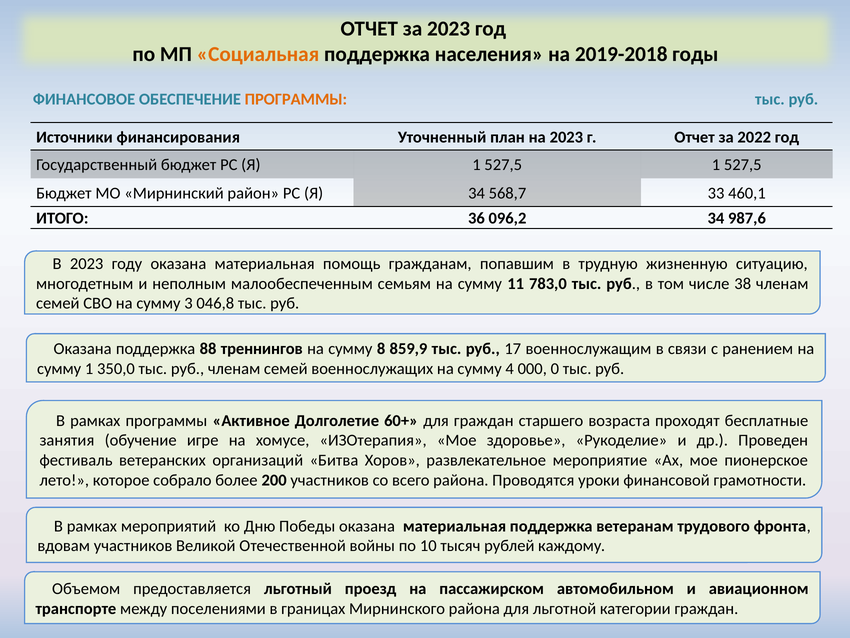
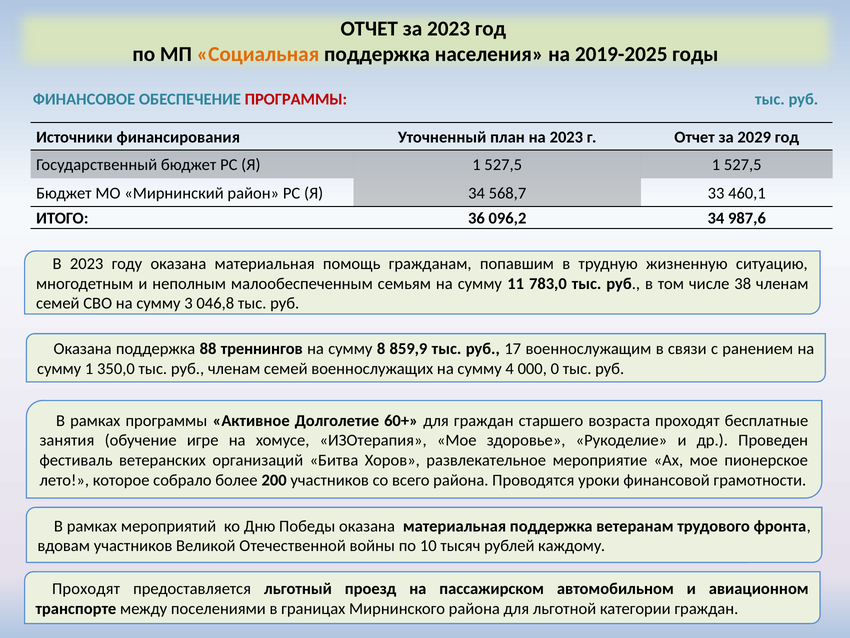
2019-2018: 2019-2018 -> 2019-2025
ПРОГРАММЫ at (296, 99) colour: orange -> red
2022: 2022 -> 2029
Объемом at (86, 588): Объемом -> Проходят
